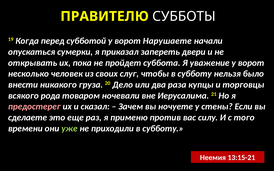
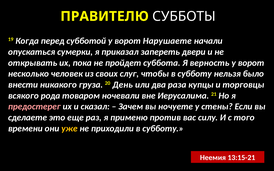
уважение: уважение -> верность
Дело: Дело -> День
уже colour: light green -> yellow
